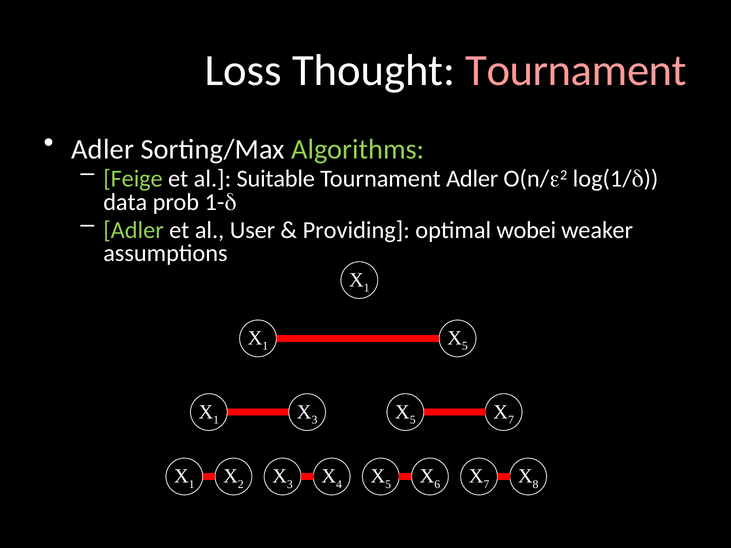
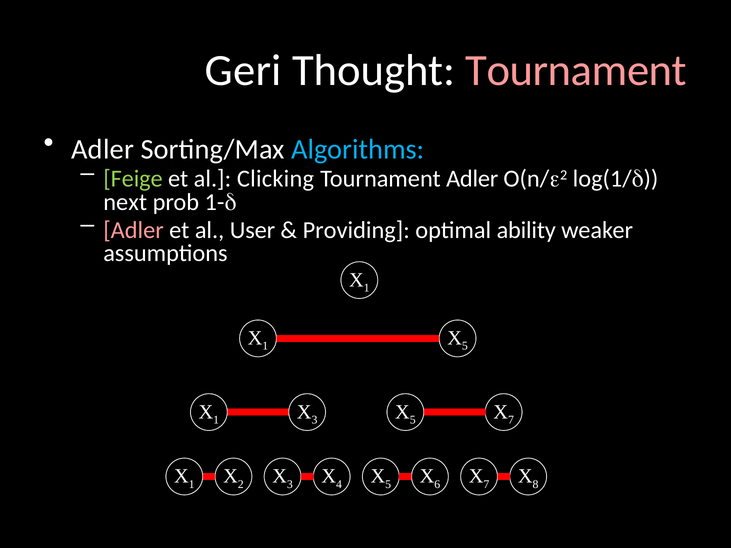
Loss: Loss -> Geri
Algorithms colour: light green -> light blue
Suitable: Suitable -> Clicking
data: data -> next
Adler at (134, 230) colour: light green -> pink
wobei: wobei -> ability
